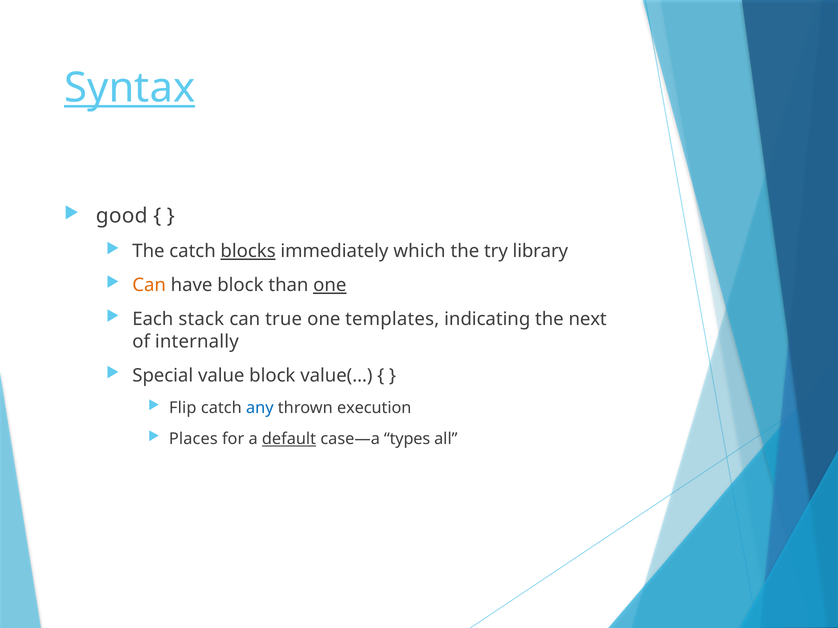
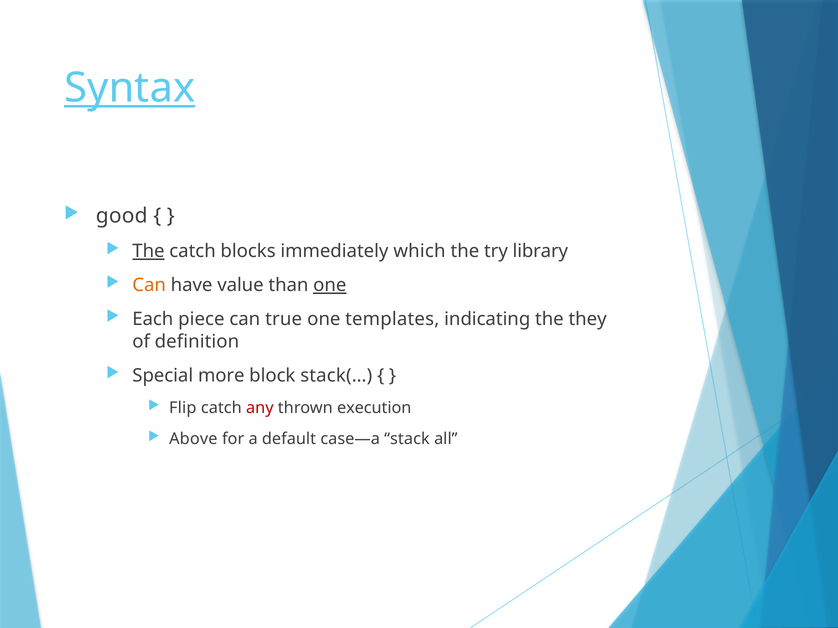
The at (148, 251) underline: none -> present
blocks underline: present -> none
have block: block -> value
stack: stack -> piece
next: next -> they
internally: internally -> definition
value: value -> more
value(…: value(… -> stack(…
any colour: blue -> red
Places: Places -> Above
default underline: present -> none
types: types -> stack
